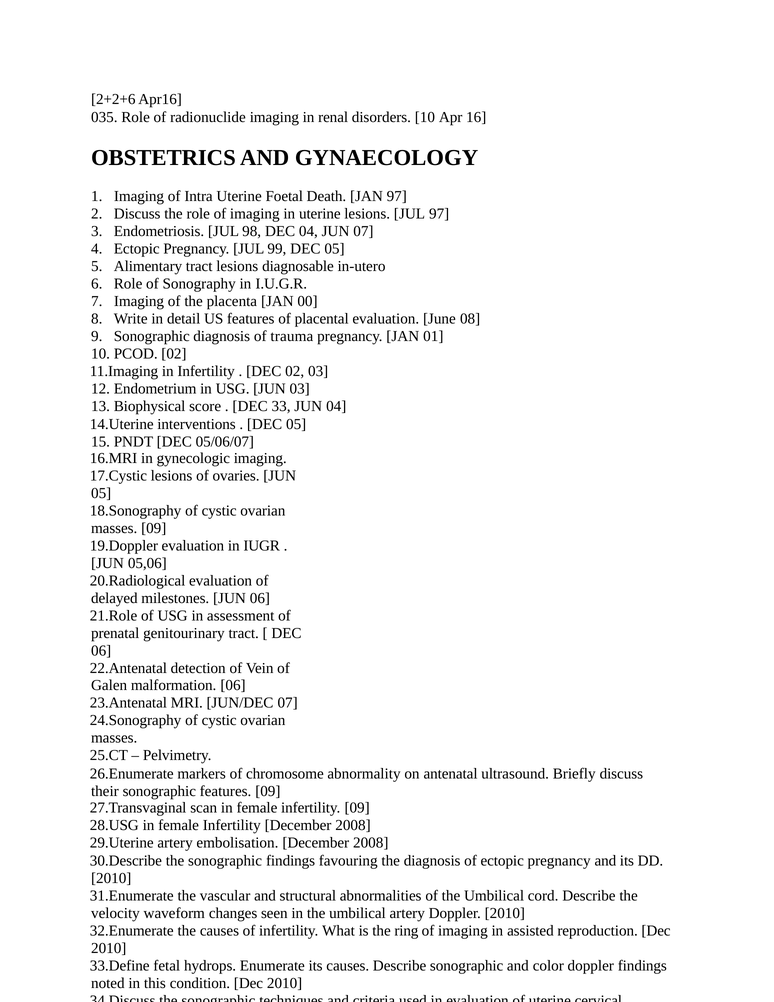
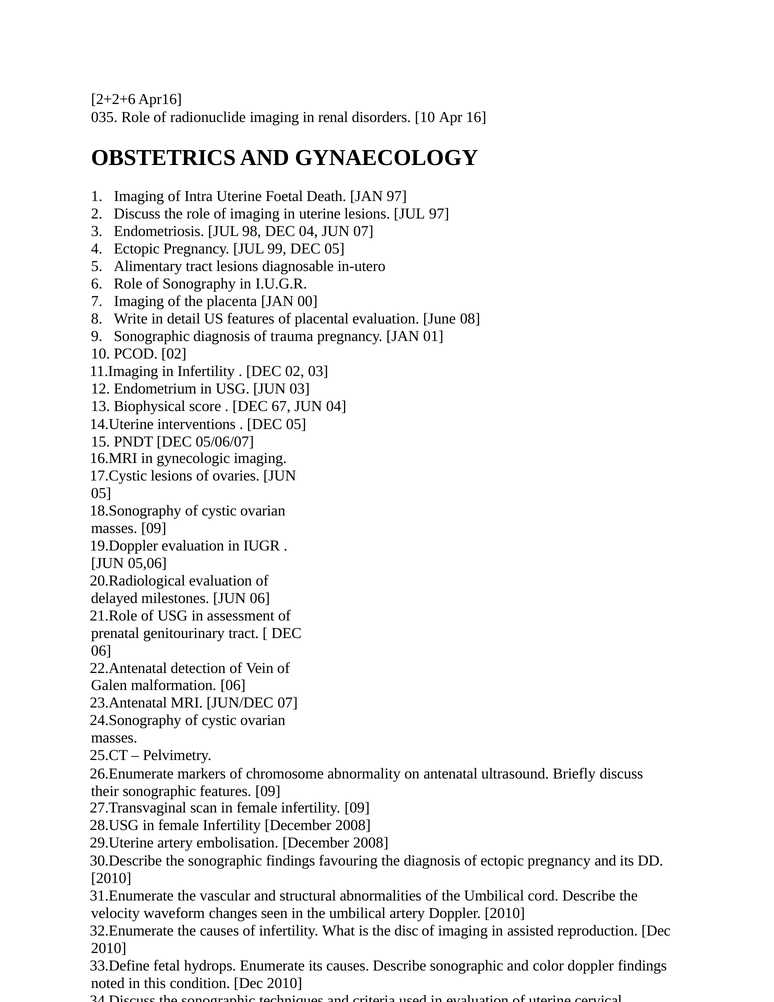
33: 33 -> 67
ring: ring -> disc
